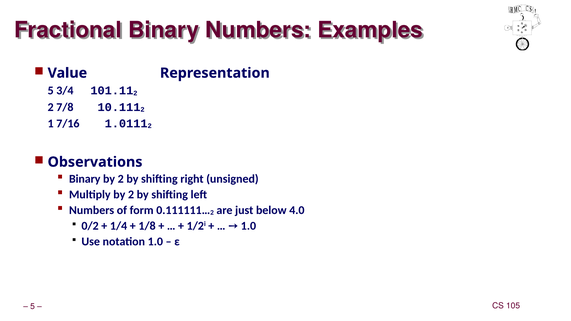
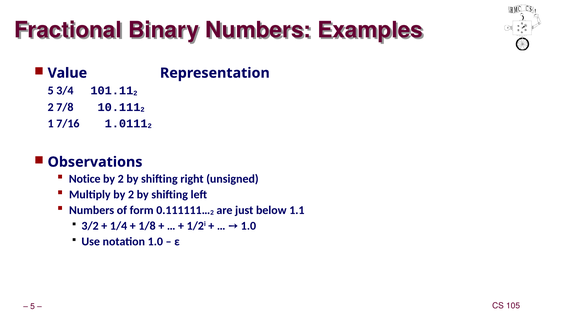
Binary at (85, 179): Binary -> Notice
4.0: 4.0 -> 1.1
0/2: 0/2 -> 3/2
